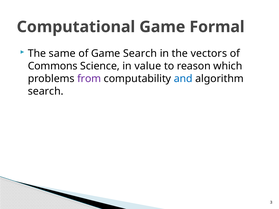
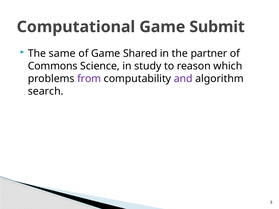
Formal: Formal -> Submit
Game Search: Search -> Shared
vectors: vectors -> partner
value: value -> study
and colour: blue -> purple
